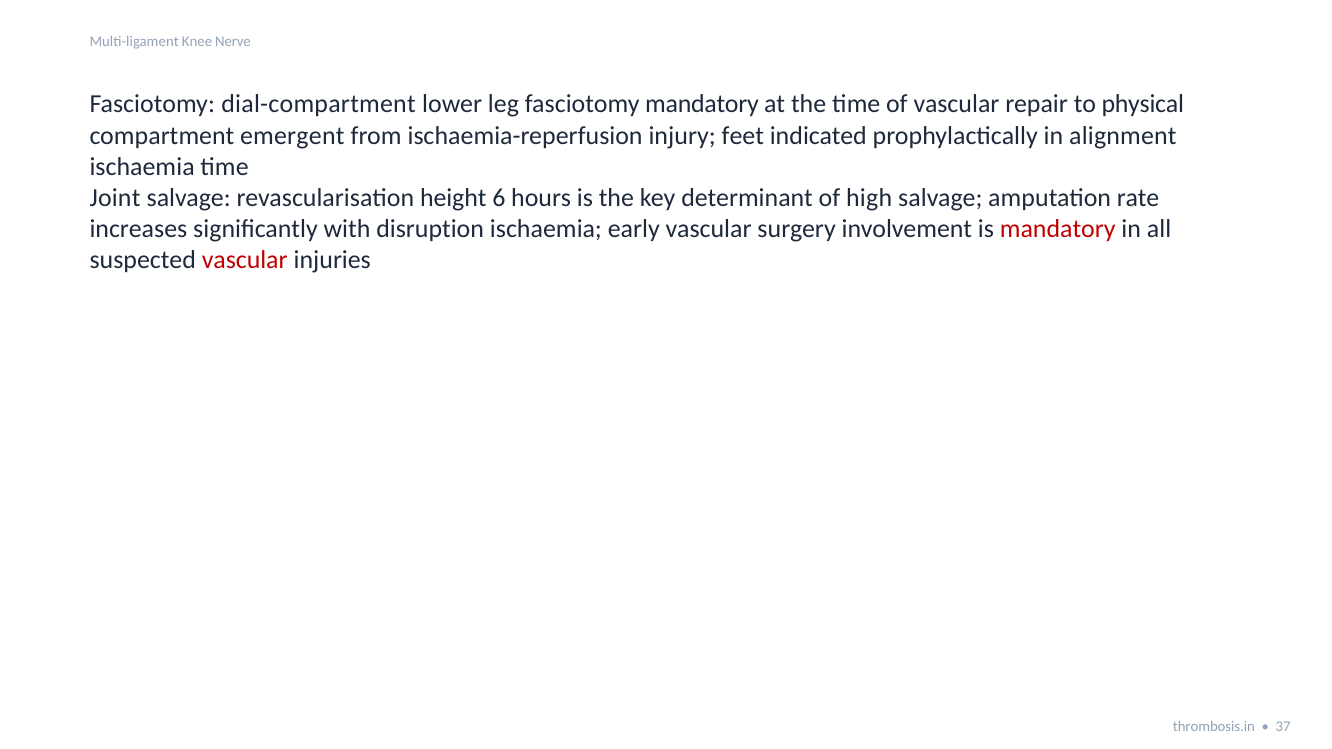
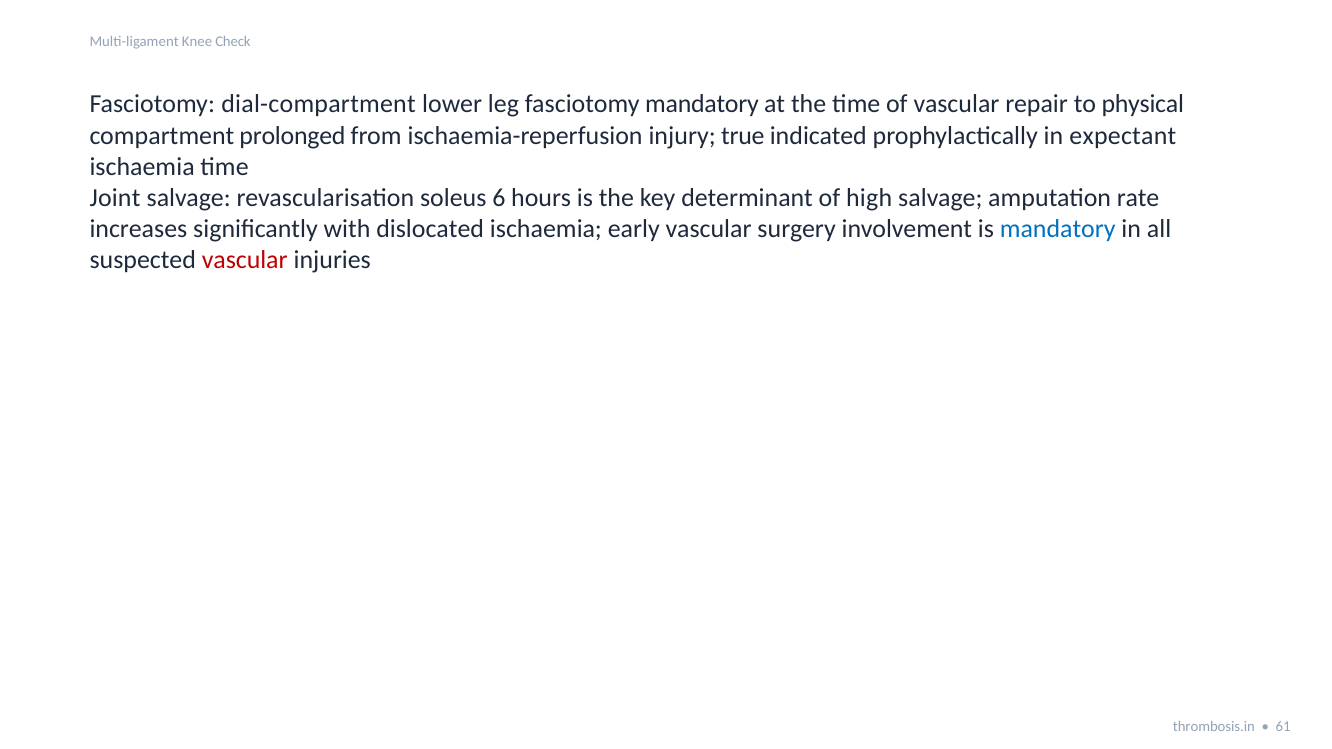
Nerve: Nerve -> Check
emergent: emergent -> prolonged
feet: feet -> true
alignment: alignment -> expectant
height: height -> soleus
disruption: disruption -> dislocated
mandatory at (1058, 229) colour: red -> blue
37: 37 -> 61
